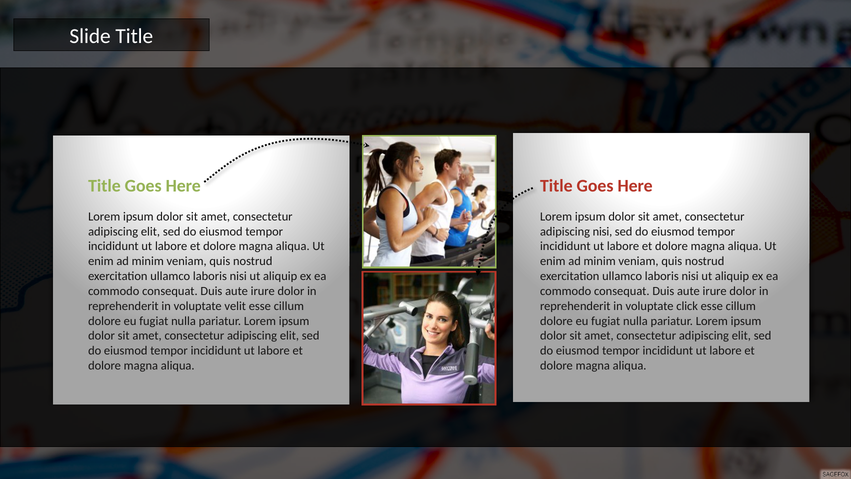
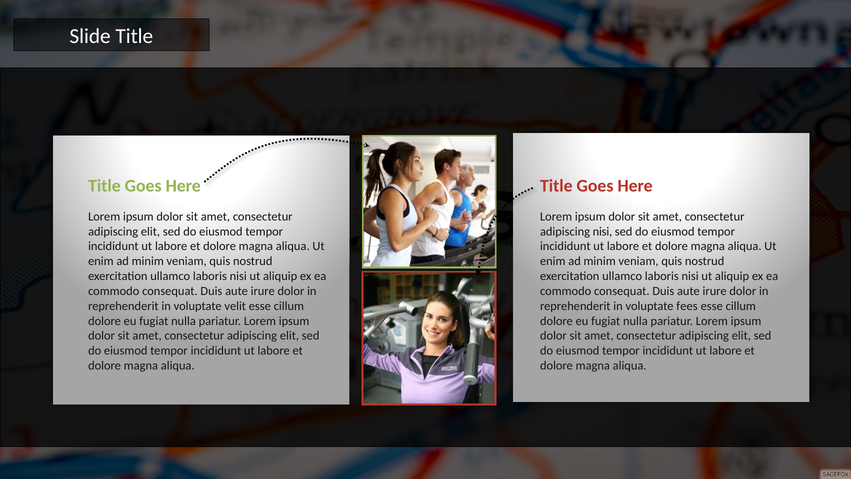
click: click -> fees
